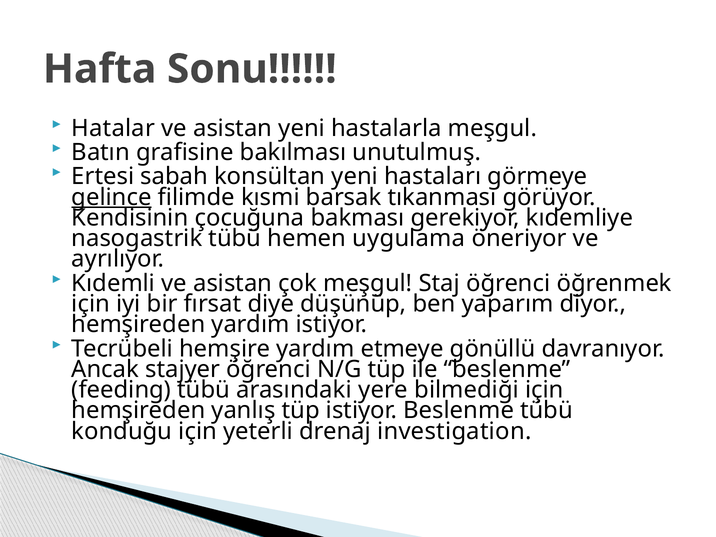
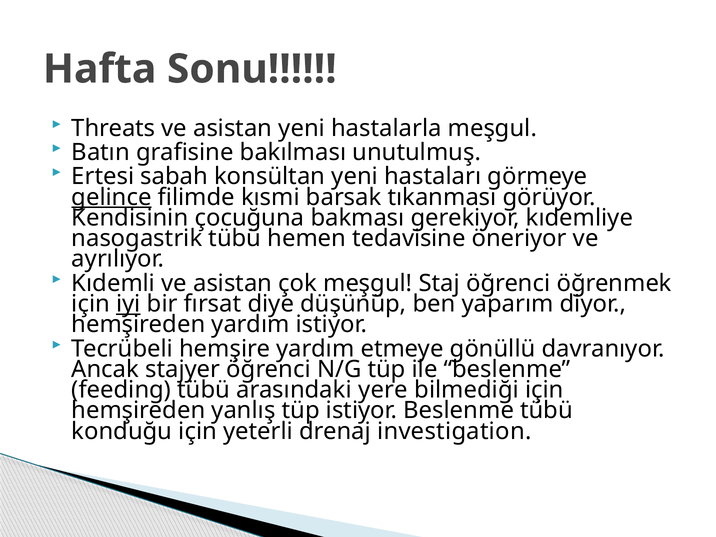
Hatalar: Hatalar -> Threats
uygulama: uygulama -> tedavisine
iyi underline: none -> present
